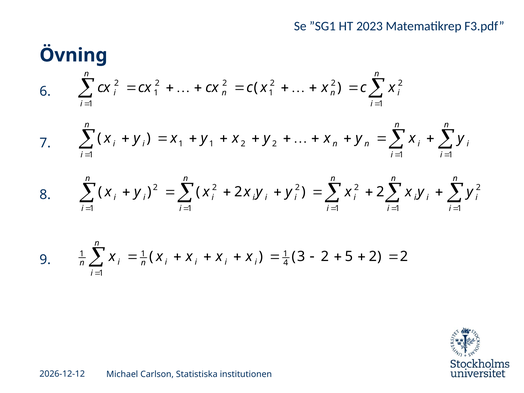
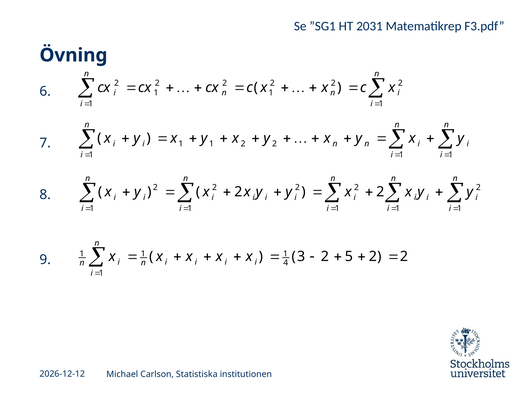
2023: 2023 -> 2031
